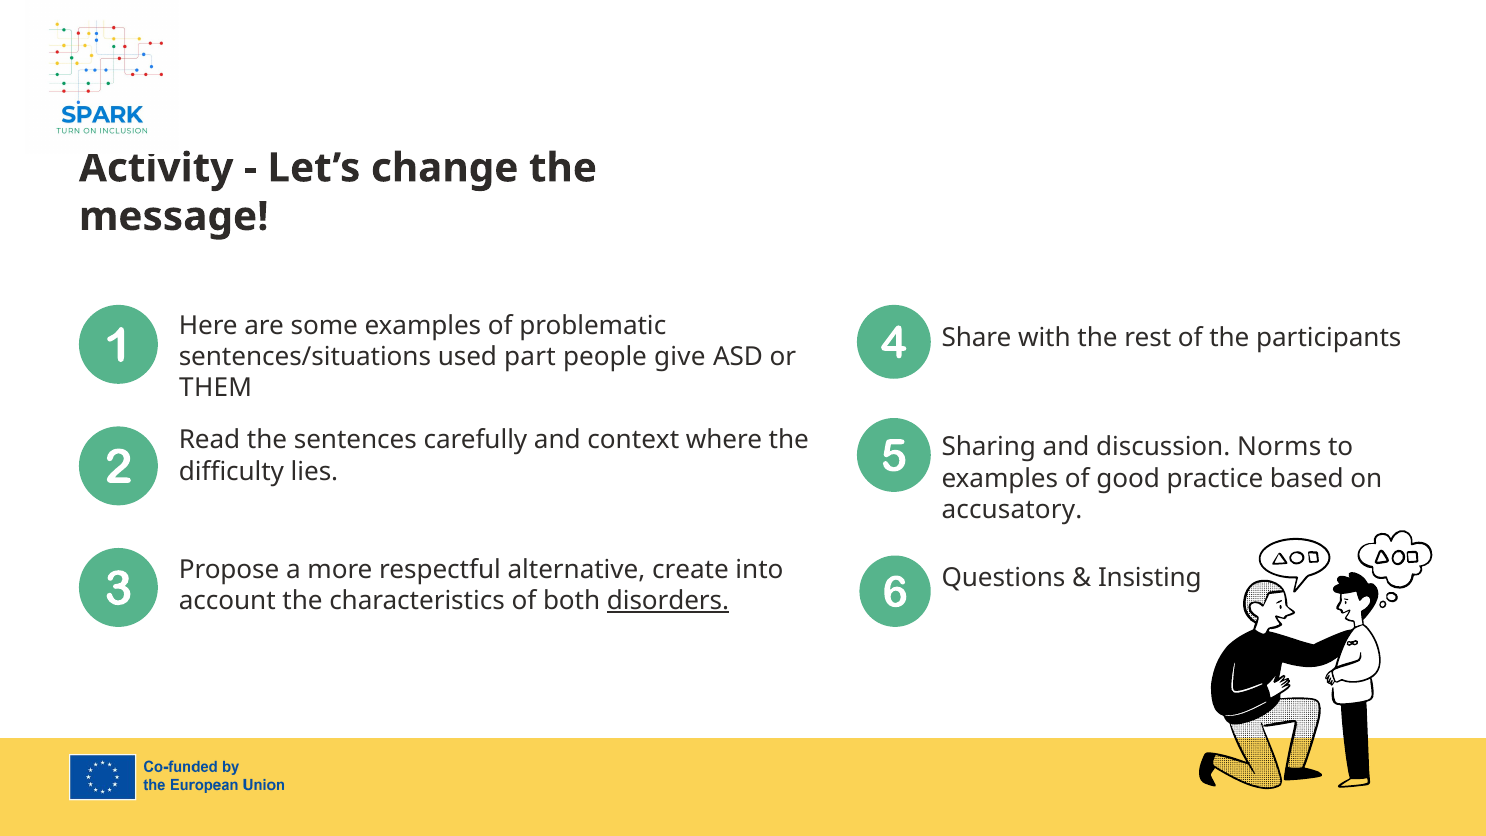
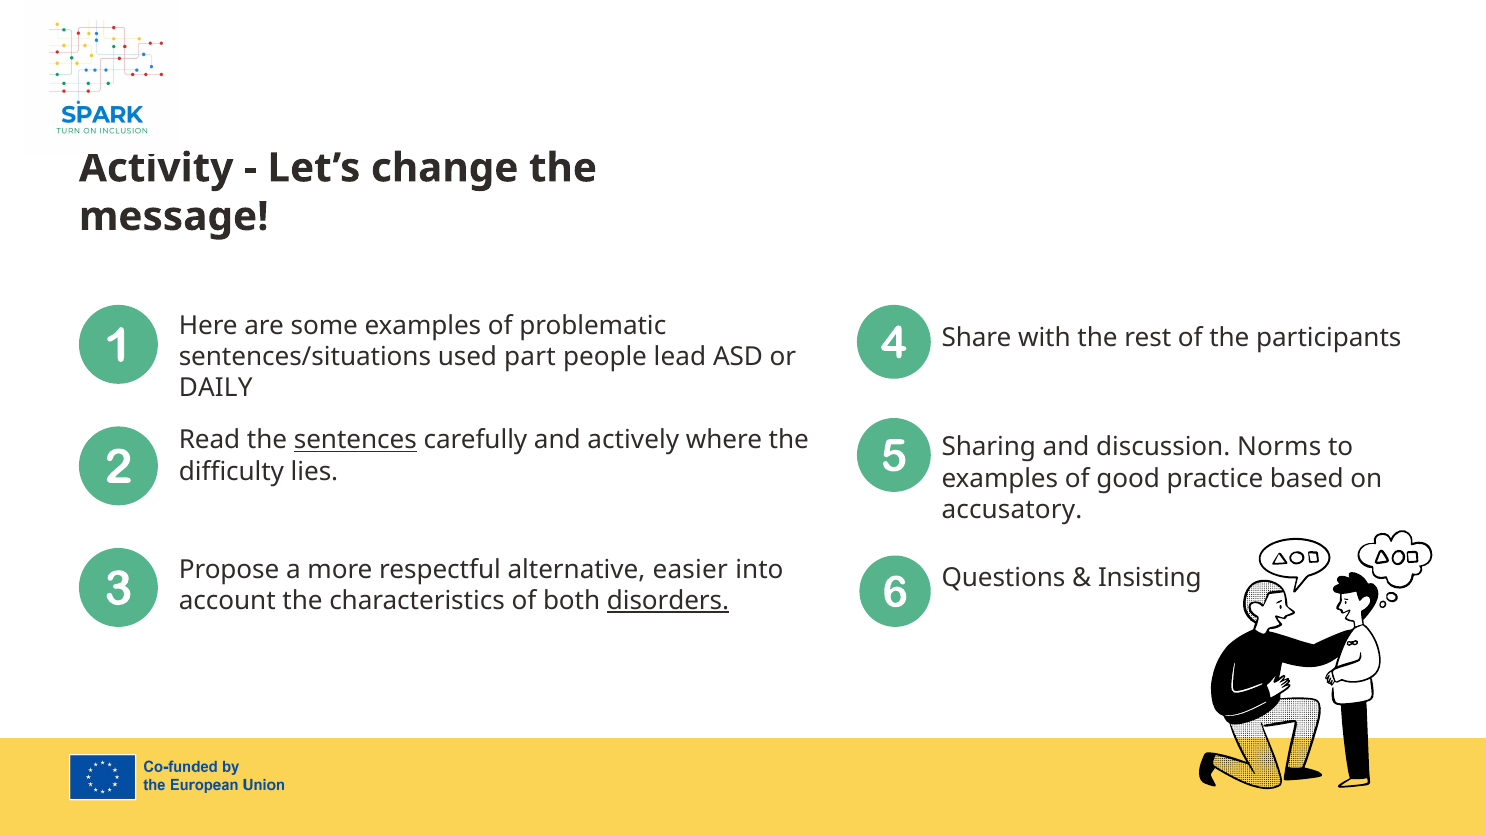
give: give -> lead
THEM: THEM -> DAILY
sentences underline: none -> present
context: context -> actively
create: create -> easier
